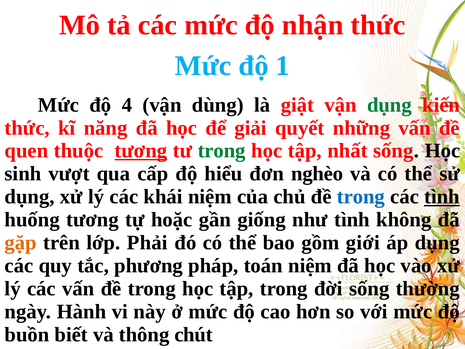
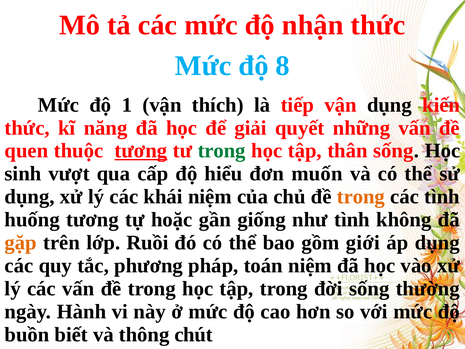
1: 1 -> 8
4: 4 -> 1
dùng: dùng -> thích
giật: giật -> tiếp
dụng at (389, 105) colour: green -> black
nhất: nhất -> thân
nghèo: nghèo -> muốn
trong at (361, 197) colour: blue -> orange
tình at (442, 197) underline: present -> none
Phải: Phải -> Ruồi
